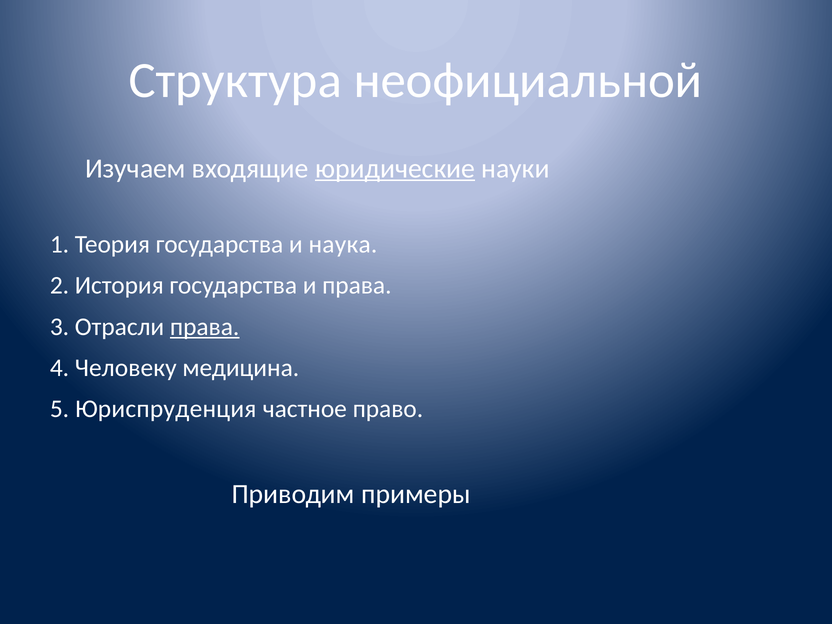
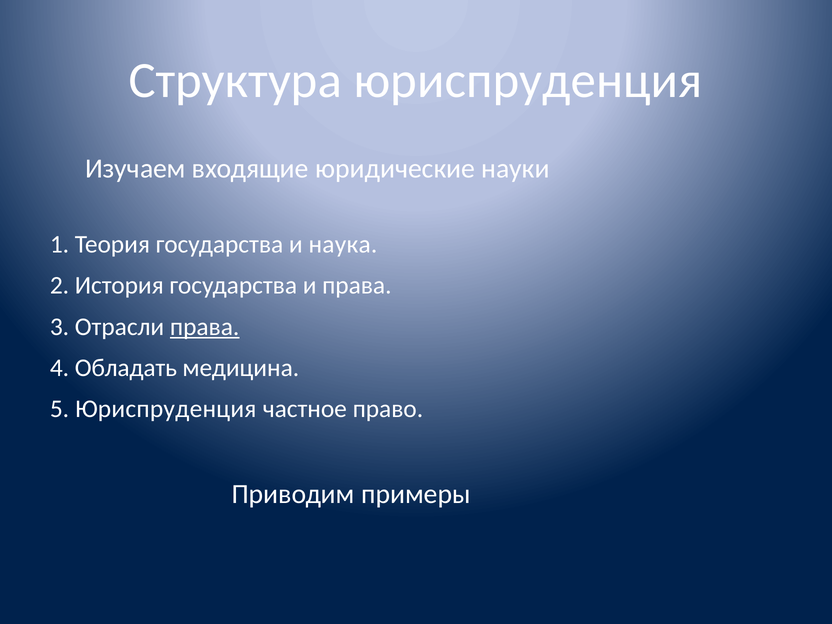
Структура неофициальной: неофициальной -> юриспруденция
юридические underline: present -> none
Человеку: Человеку -> Обладать
